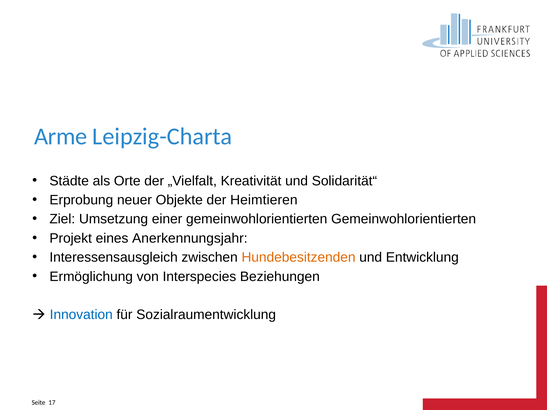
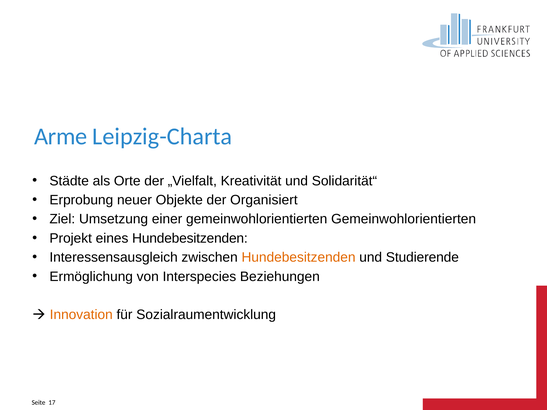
Heimtieren: Heimtieren -> Organisiert
eines Anerkennungsjahr: Anerkennungsjahr -> Hundebesitzenden
Entwicklung: Entwicklung -> Studierende
Innovation colour: blue -> orange
